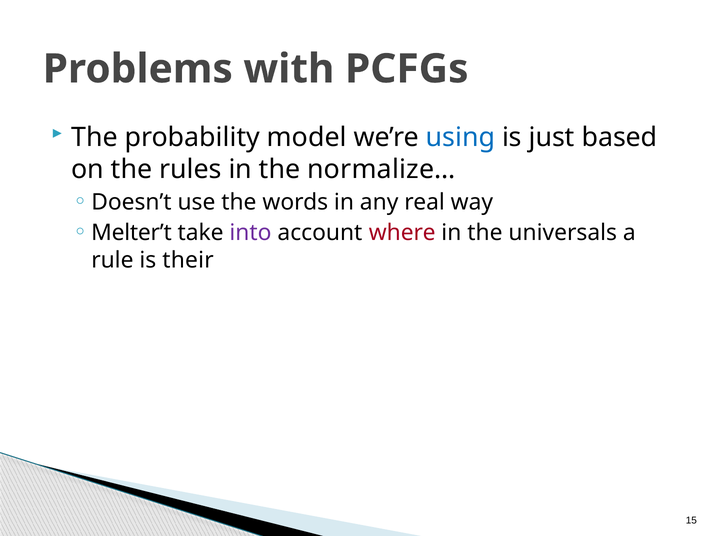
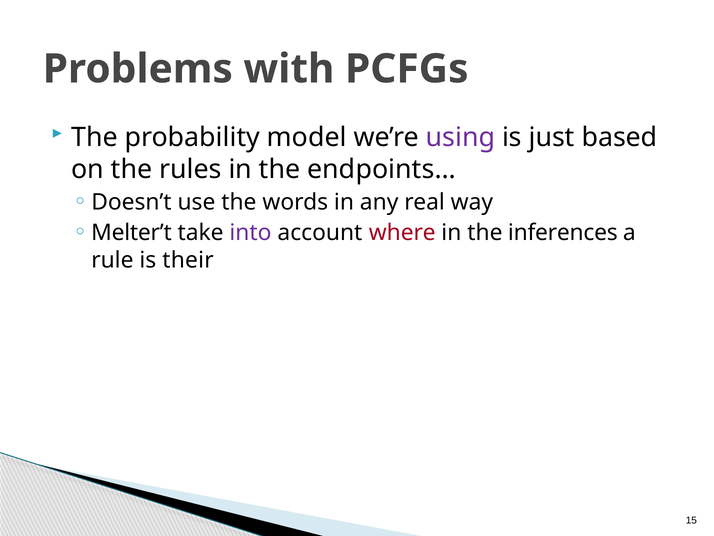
using colour: blue -> purple
normalize…: normalize… -> endpoints…
universals: universals -> inferences
